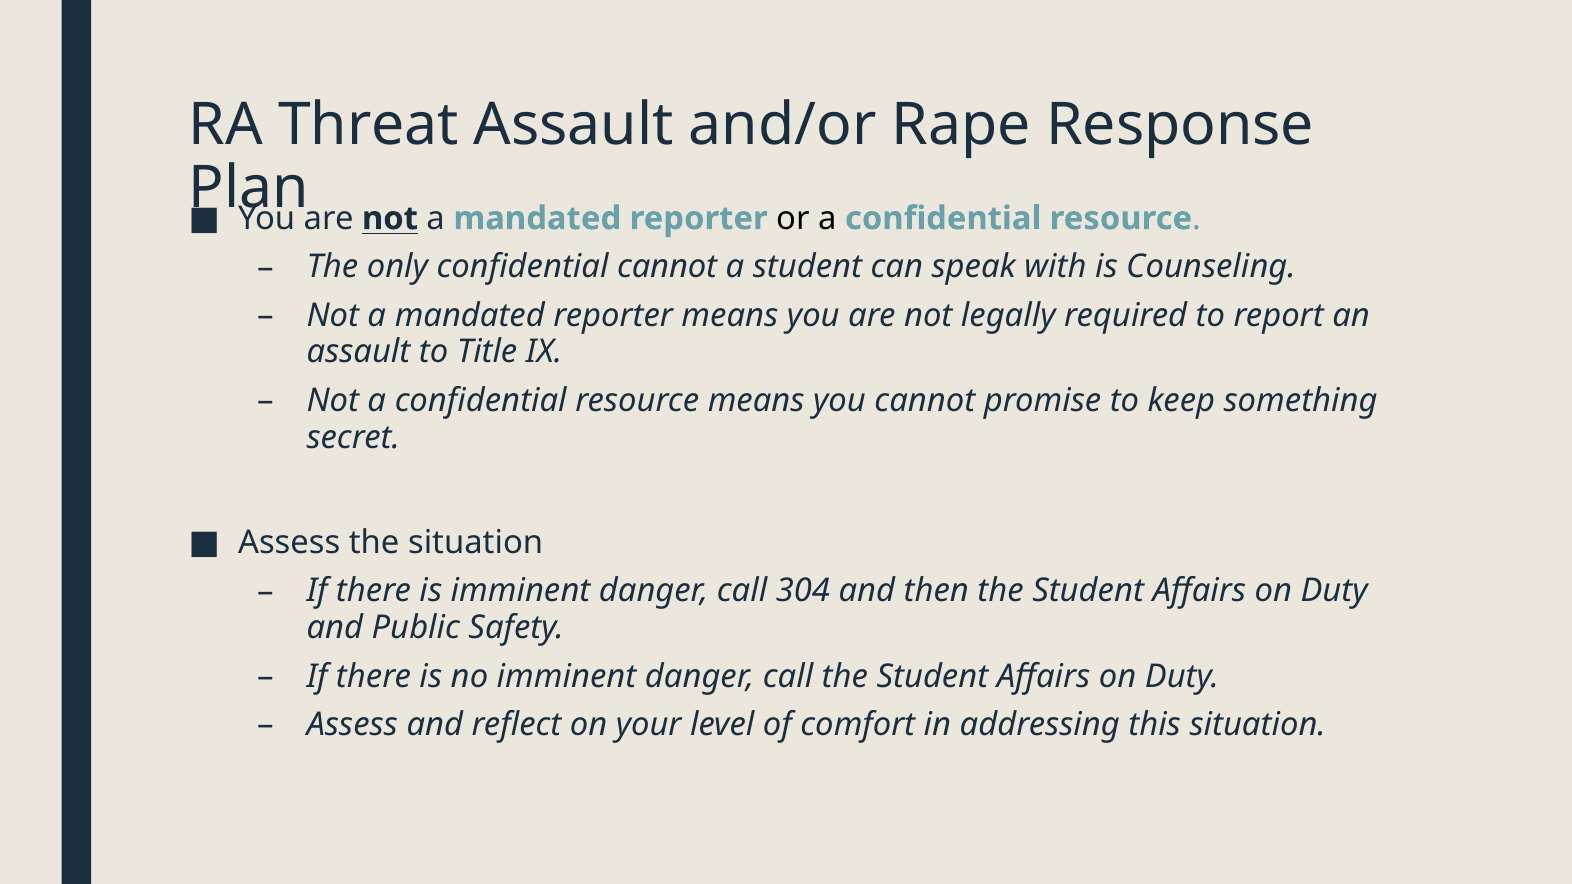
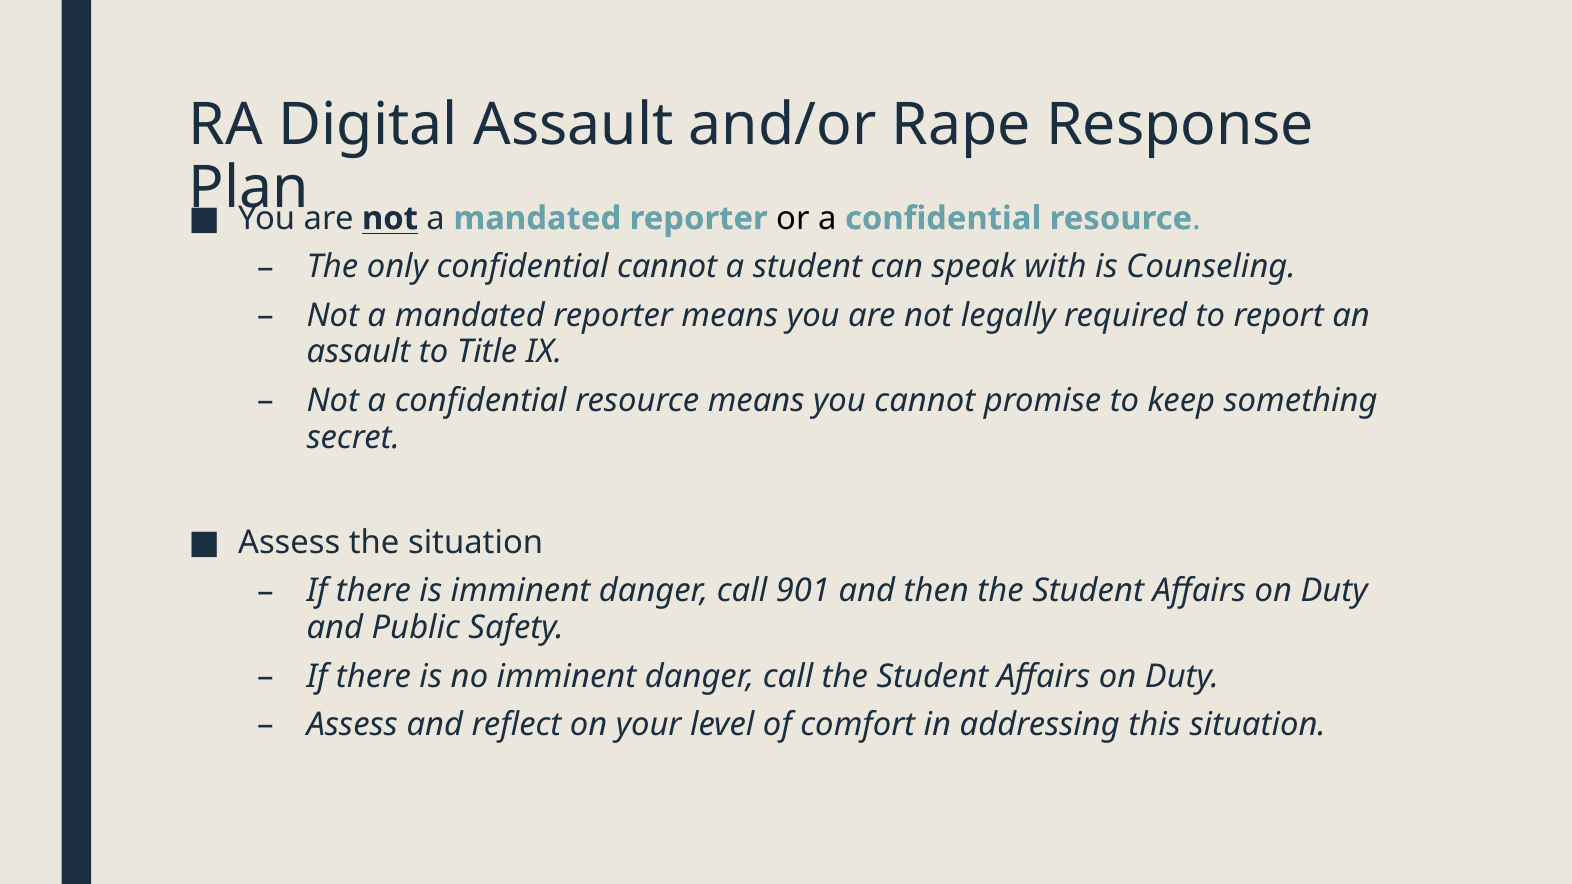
Threat: Threat -> Digital
304: 304 -> 901
